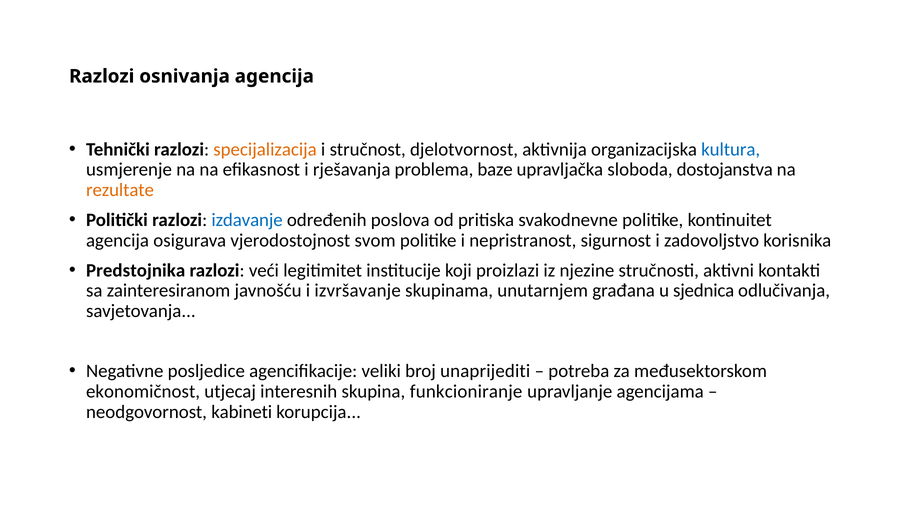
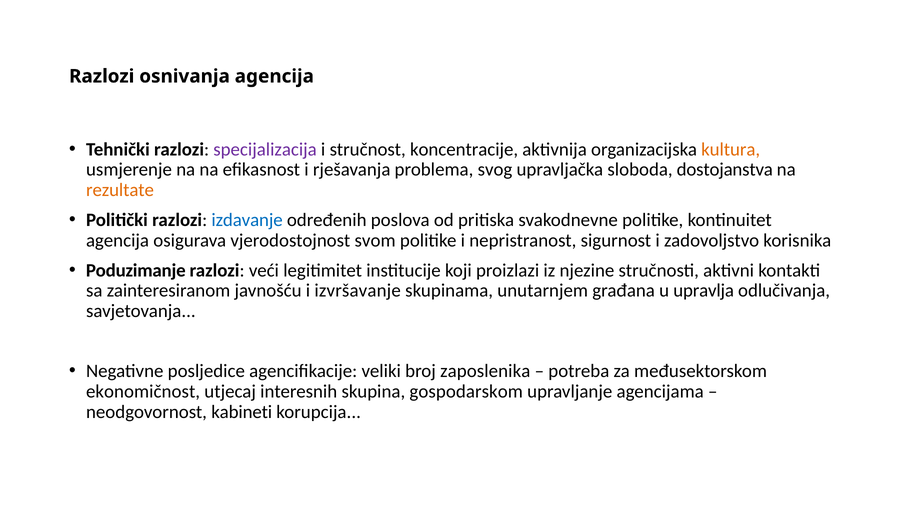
specijalizacija colour: orange -> purple
djelotvornost: djelotvornost -> koncentracije
kultura colour: blue -> orange
baze: baze -> svog
Predstojnika: Predstojnika -> Poduzimanje
sjednica: sjednica -> upravlja
unaprijediti: unaprijediti -> zaposlenika
funkcioniranje: funkcioniranje -> gospodarskom
